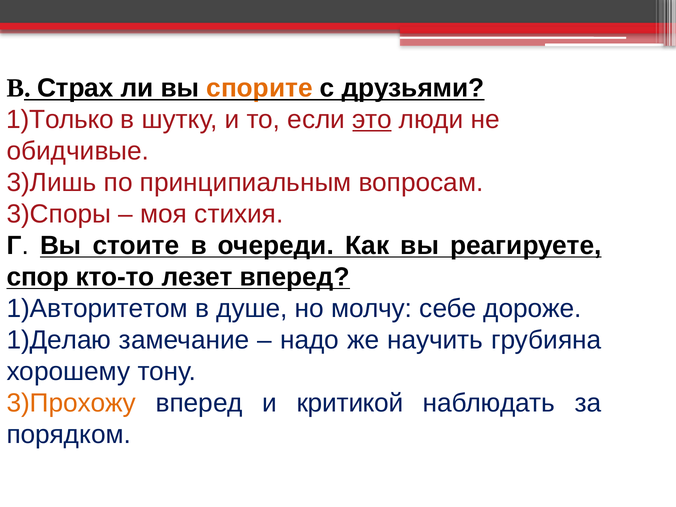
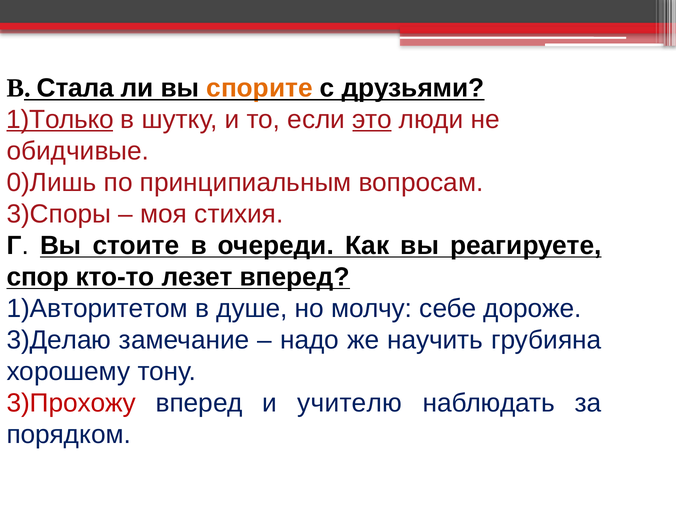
Страх: Страх -> Стала
1)Только underline: none -> present
3)Лишь: 3)Лишь -> 0)Лишь
1)Делаю: 1)Делаю -> 3)Делаю
3)Прохожу colour: orange -> red
критикой: критикой -> учителю
